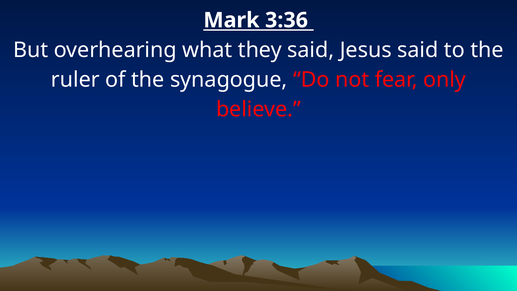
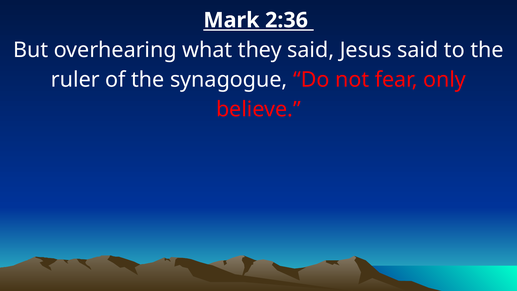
3:36: 3:36 -> 2:36
